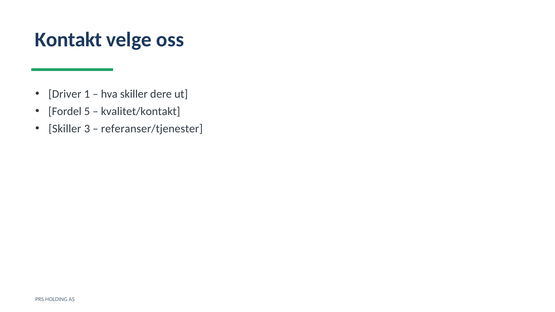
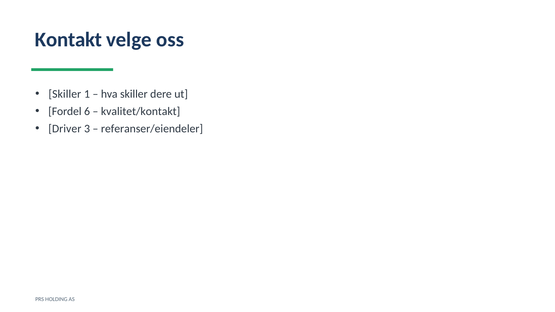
Driver at (65, 94): Driver -> Skiller
5: 5 -> 6
Skiller at (65, 129): Skiller -> Driver
referanser/tjenester: referanser/tjenester -> referanser/eiendeler
